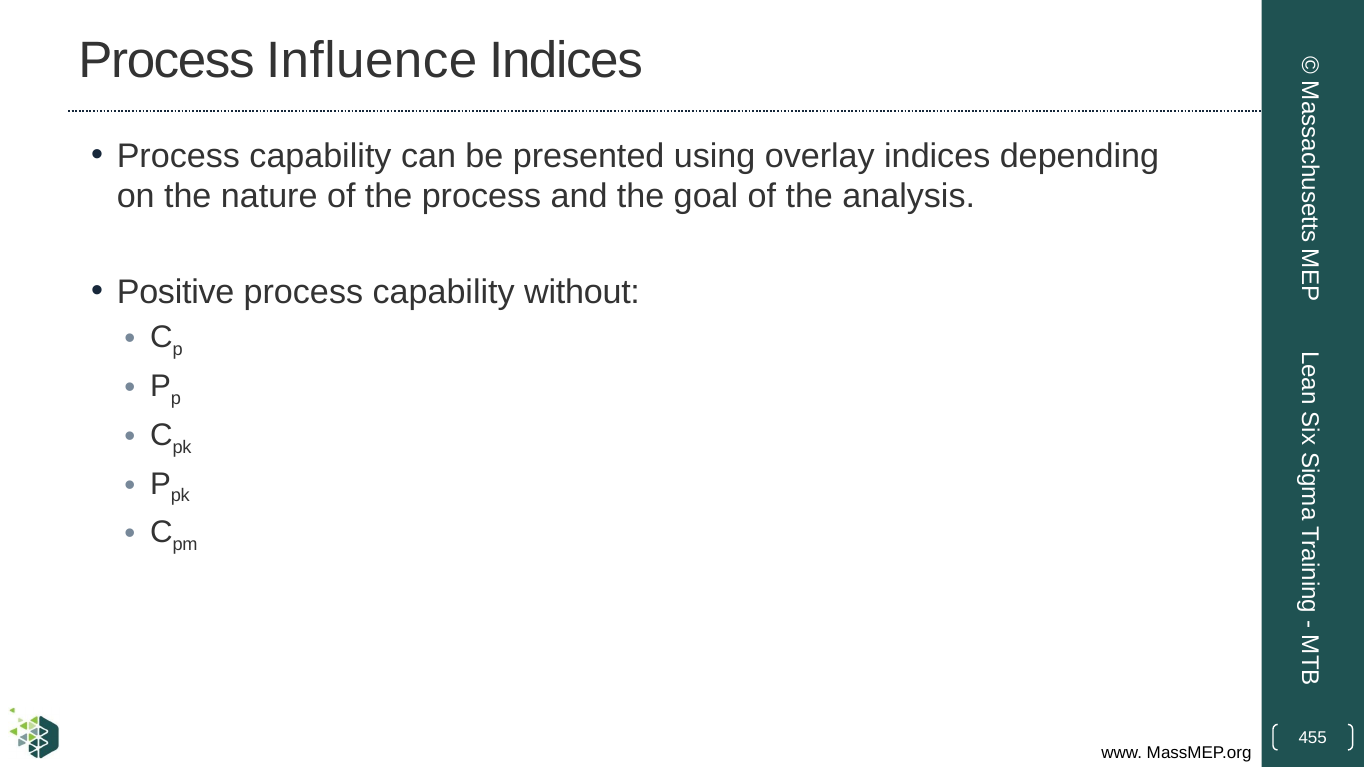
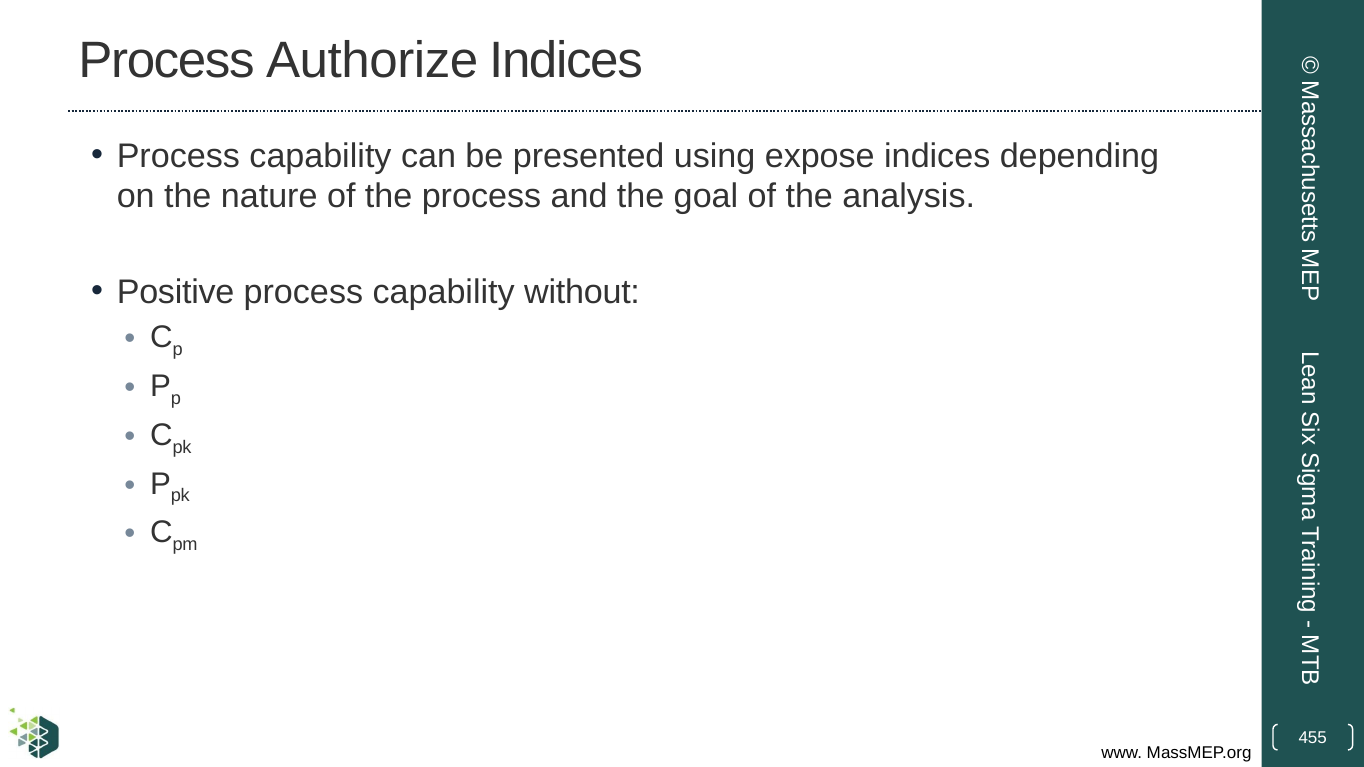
Influence: Influence -> Authorize
overlay: overlay -> expose
